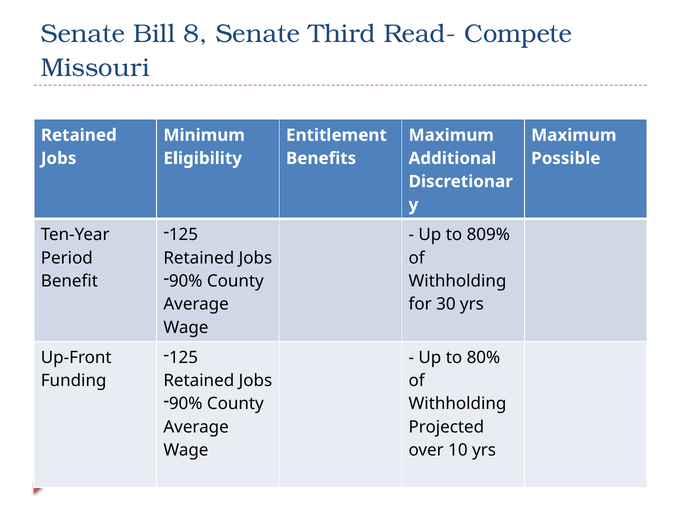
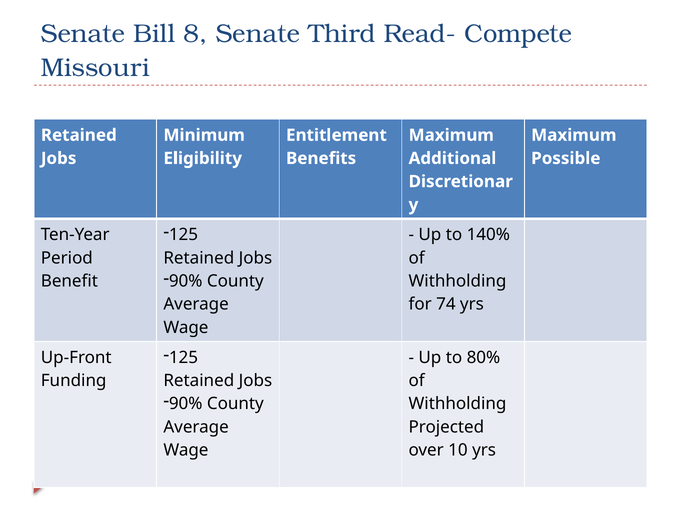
809%: 809% -> 140%
30: 30 -> 74
